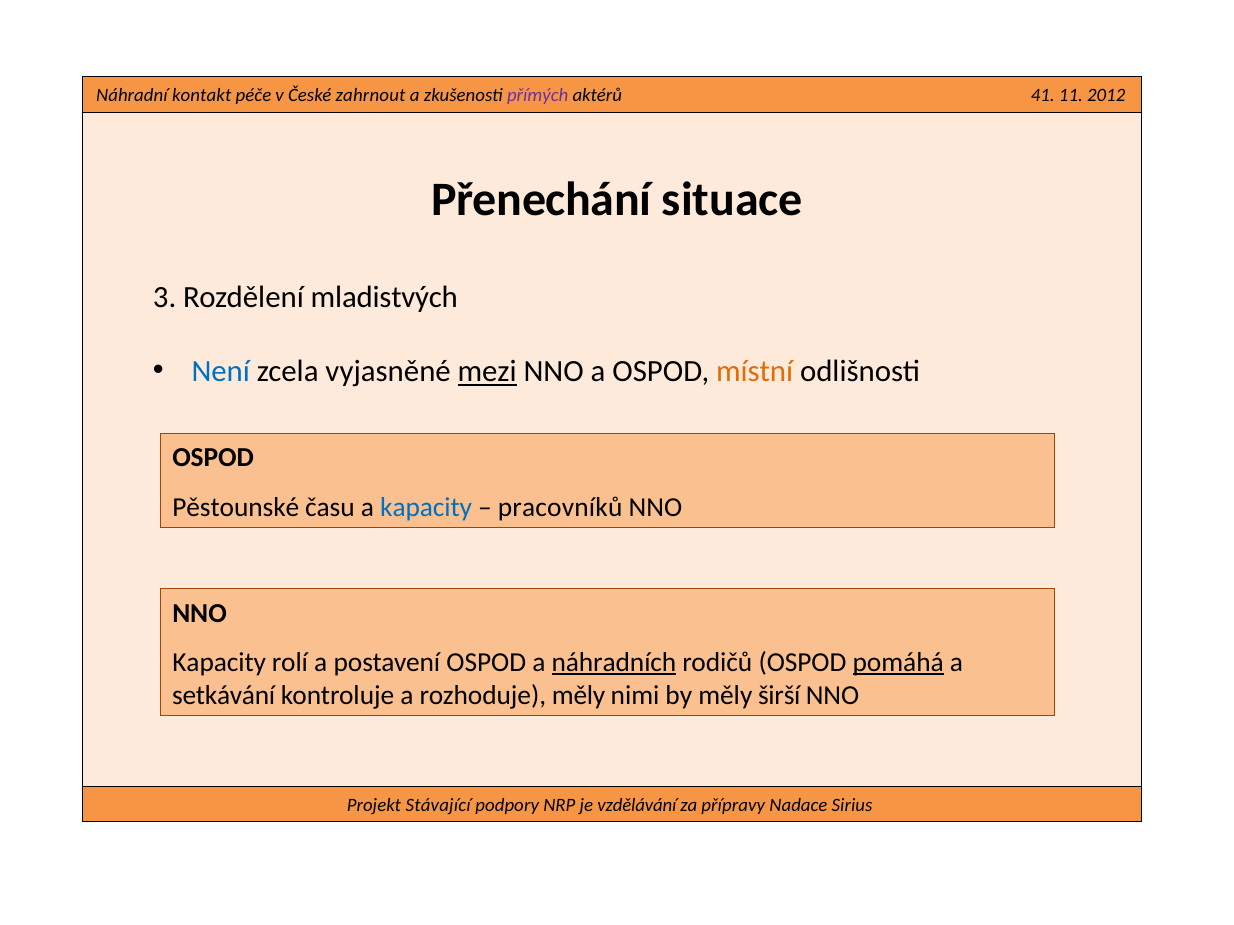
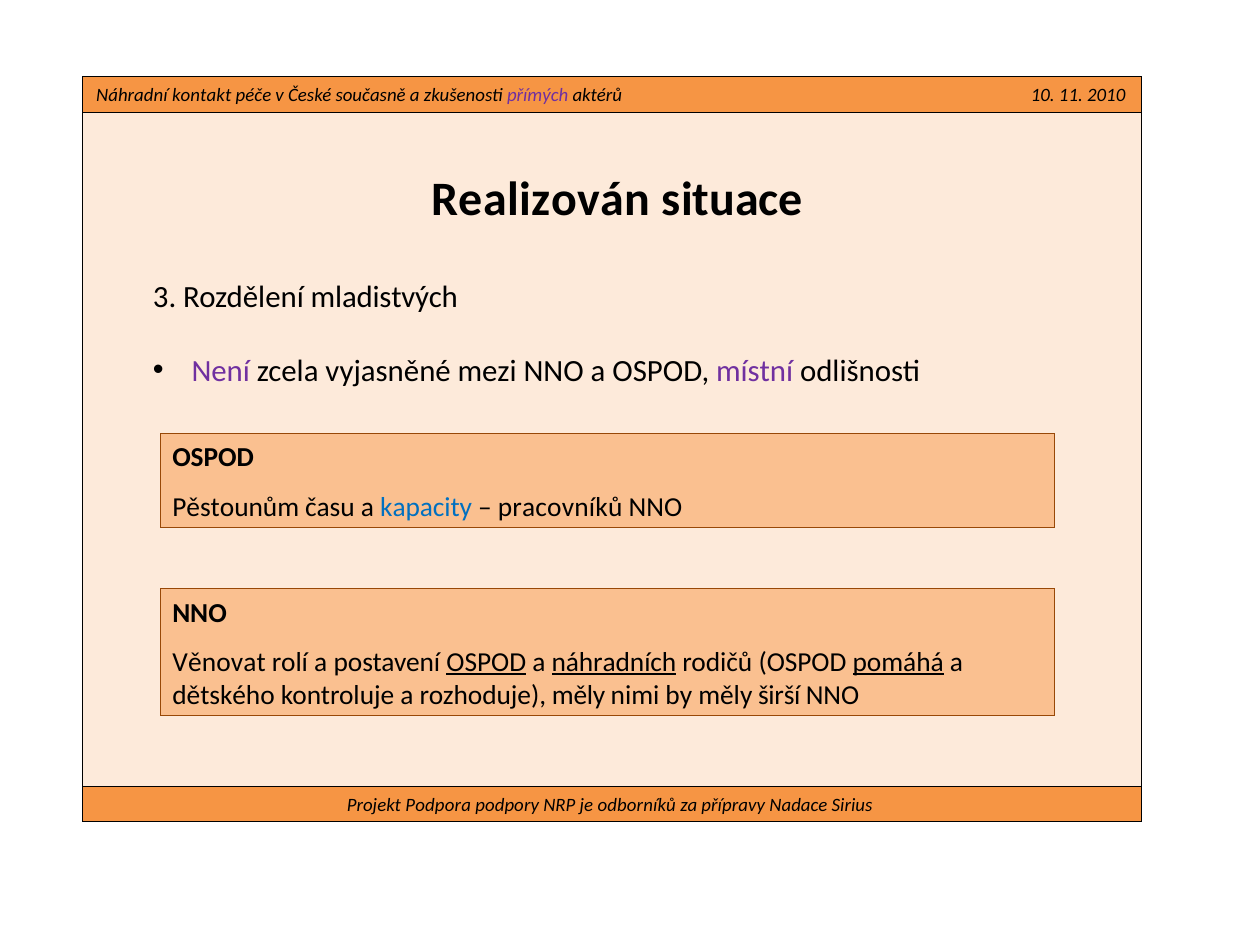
zahrnout: zahrnout -> současně
41: 41 -> 10
2012: 2012 -> 2010
Přenechání: Přenechání -> Realizován
Není colour: blue -> purple
mezi underline: present -> none
místní colour: orange -> purple
Pěstounské: Pěstounské -> Pěstounům
Kapacity at (219, 663): Kapacity -> Věnovat
OSPOD at (486, 663) underline: none -> present
setkávání: setkávání -> dětského
Stávající: Stávající -> Podpora
vzdělávání: vzdělávání -> odborníků
